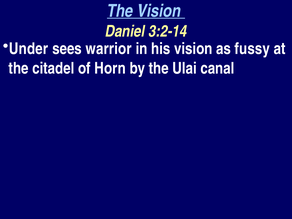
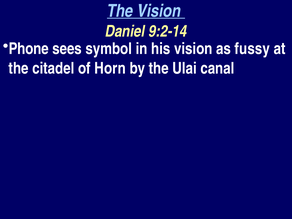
3:2-14: 3:2-14 -> 9:2-14
Under: Under -> Phone
warrior: warrior -> symbol
